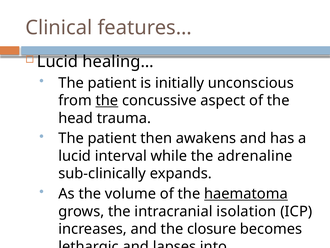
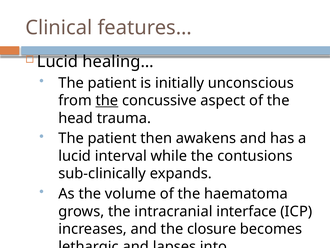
adrenaline: adrenaline -> contusions
haematoma underline: present -> none
isolation: isolation -> interface
